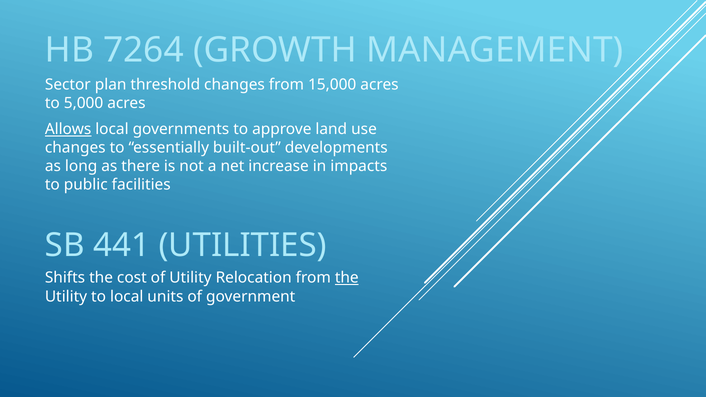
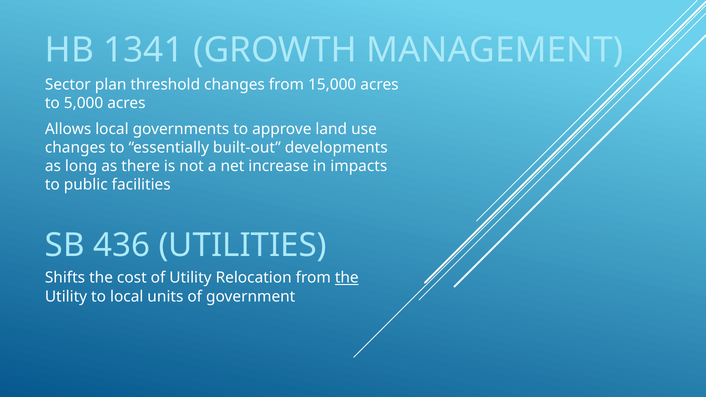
7264: 7264 -> 1341
Allows underline: present -> none
441: 441 -> 436
